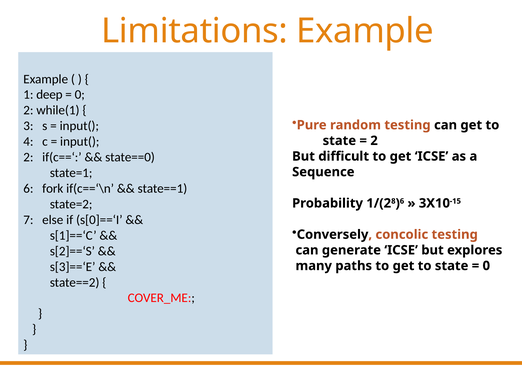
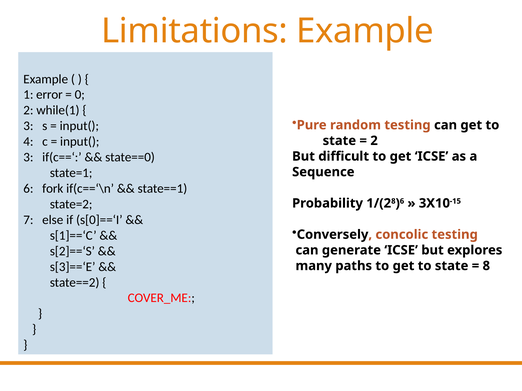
deep: deep -> error
2 at (28, 157): 2 -> 3
0 at (486, 266): 0 -> 8
